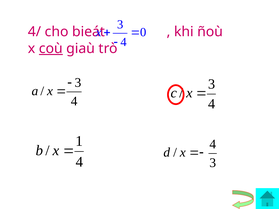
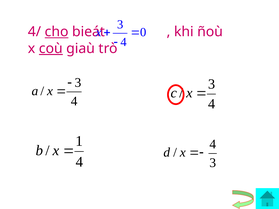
cho underline: none -> present
